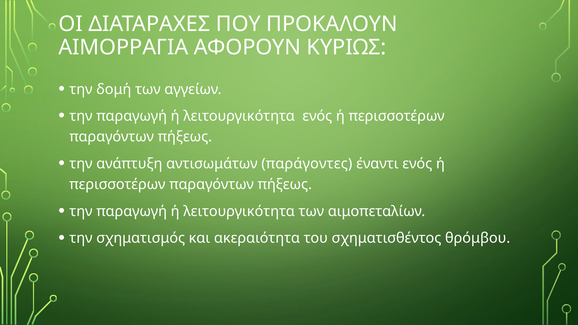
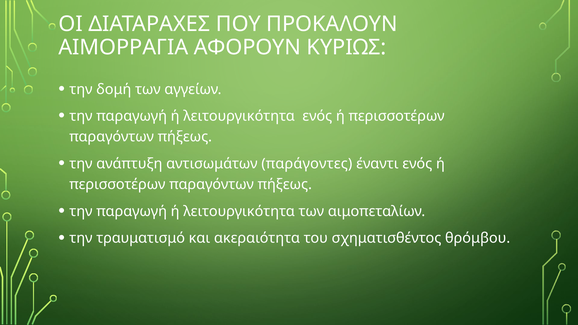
σχηματισμός: σχηματισμός -> τραυματισμό
